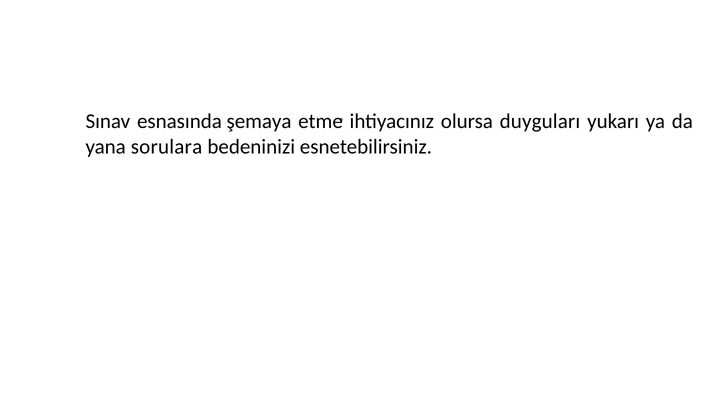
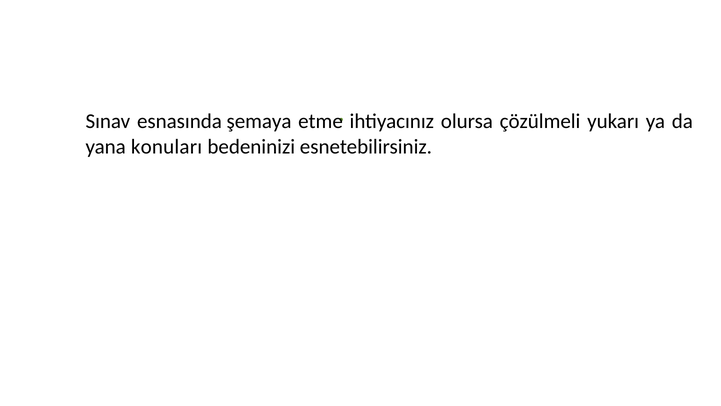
duyguları: duyguları -> çözülmeli
sorulara: sorulara -> konuları
